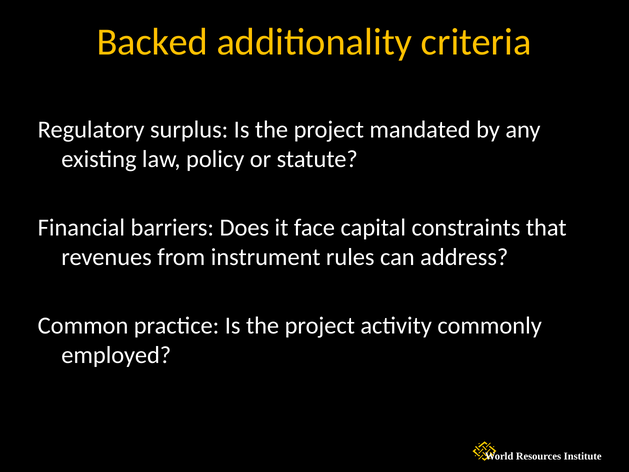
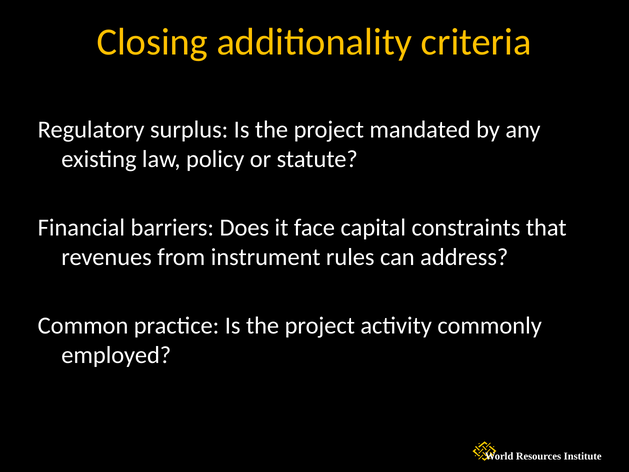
Backed: Backed -> Closing
